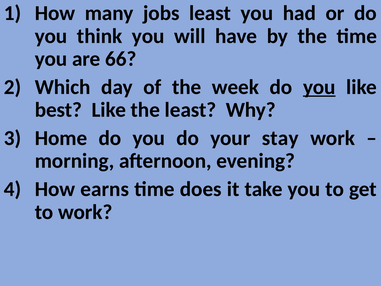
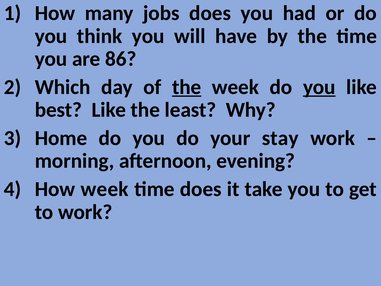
jobs least: least -> does
66: 66 -> 86
the at (187, 87) underline: none -> present
How earns: earns -> week
